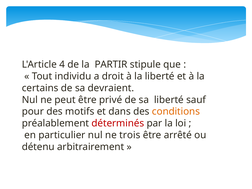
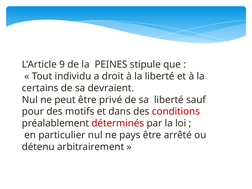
4: 4 -> 9
PARTIR: PARTIR -> PEINES
conditions colour: orange -> red
trois: trois -> pays
